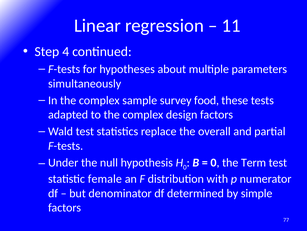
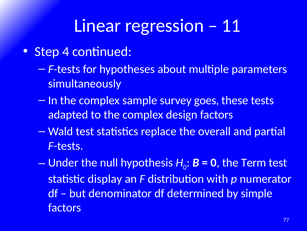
food: food -> goes
female: female -> display
